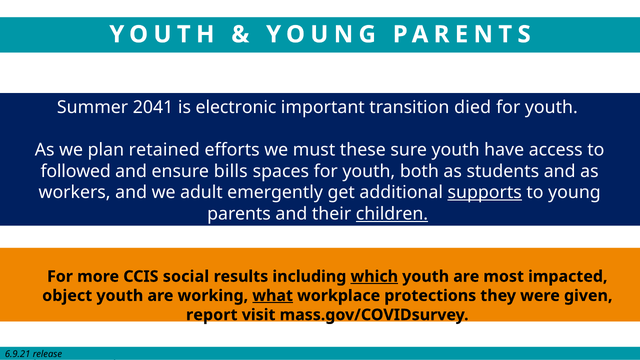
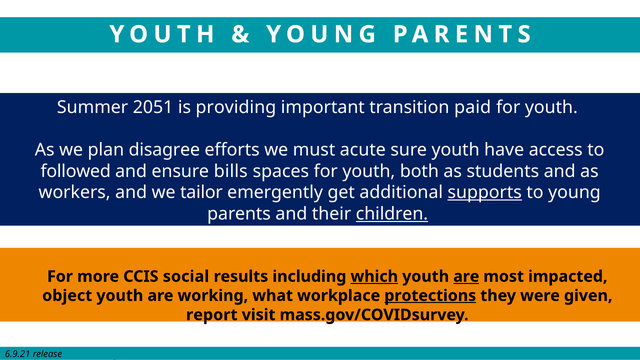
2041: 2041 -> 2051
electronic: electronic -> providing
died: died -> paid
retained: retained -> disagree
these: these -> acute
adult: adult -> tailor
are at (466, 276) underline: none -> present
what underline: present -> none
protections underline: none -> present
